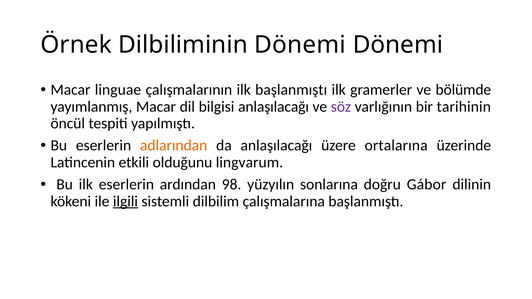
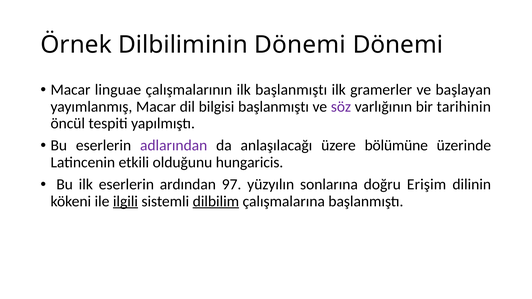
bölümde: bölümde -> başlayan
bilgisi anlaşılacağı: anlaşılacağı -> başlanmıştı
adlarından colour: orange -> purple
ortalarına: ortalarına -> bölümüne
lingvarum: lingvarum -> hungaricis
98: 98 -> 97
Gábor: Gábor -> Erişim
dilbilim underline: none -> present
